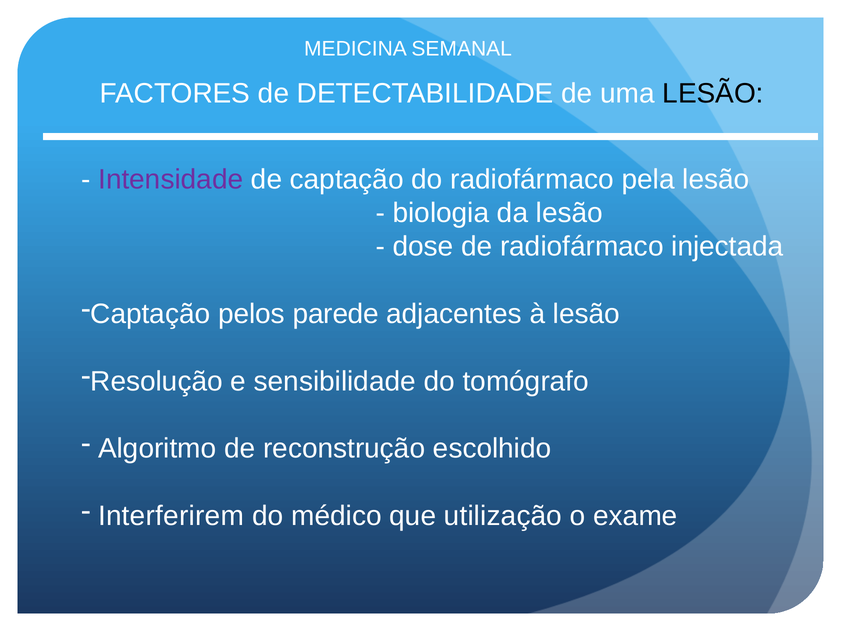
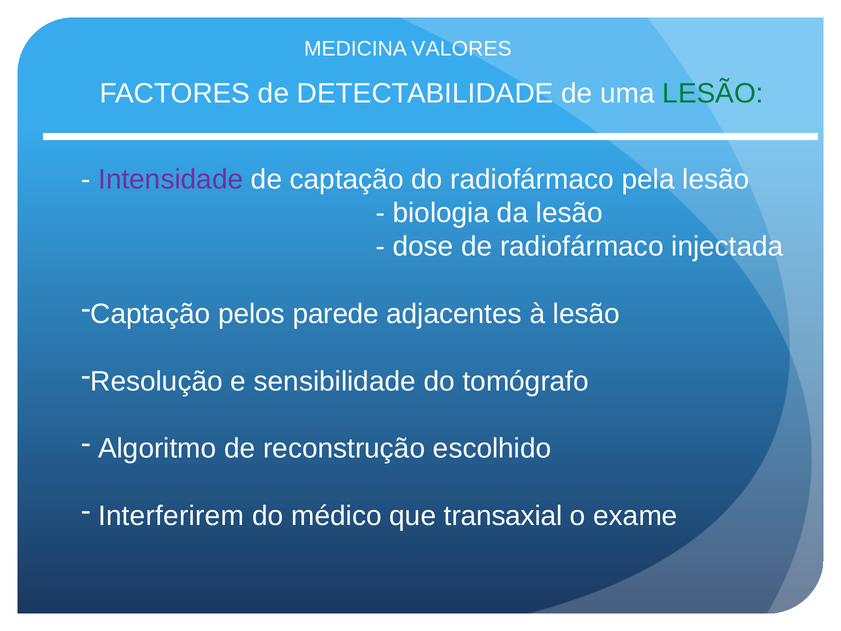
SEMANAL: SEMANAL -> VALORES
LESÃO at (713, 93) colour: black -> green
utilização: utilização -> transaxial
